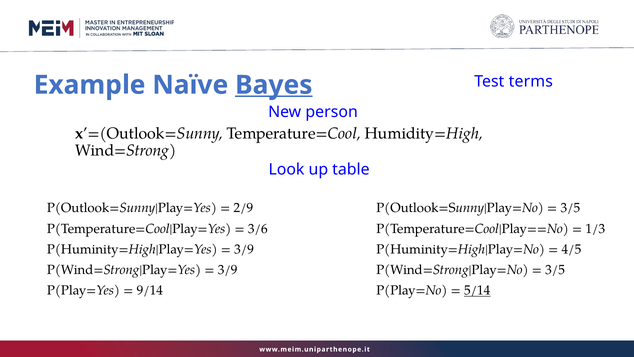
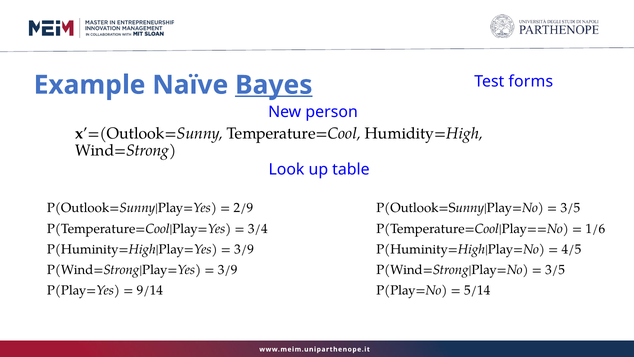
terms: terms -> forms
3/6: 3/6 -> 3/4
1/3: 1/3 -> 1/6
5/14 underline: present -> none
